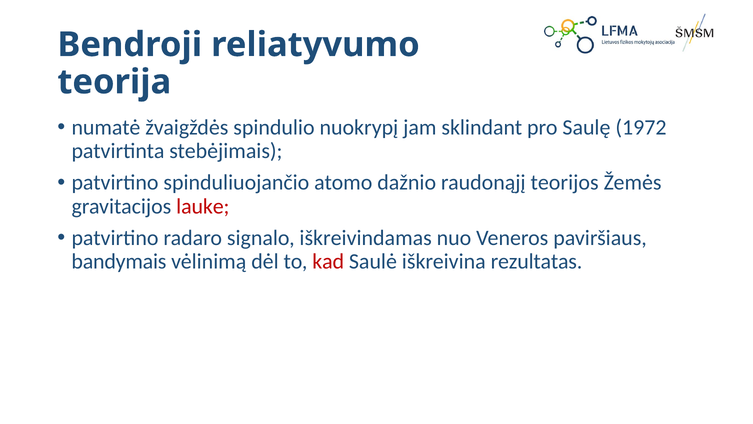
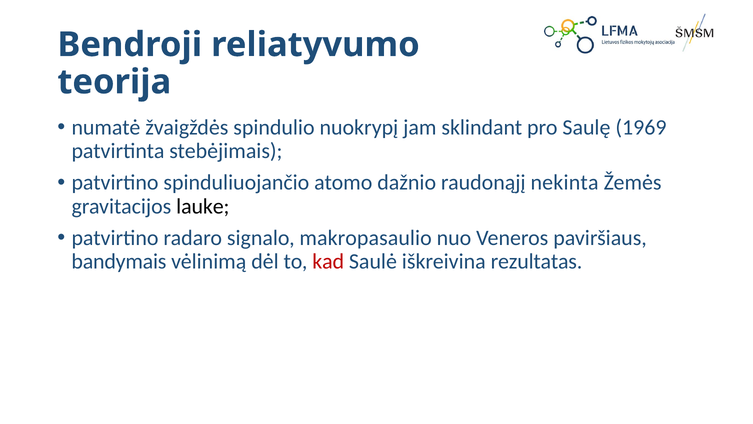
1972: 1972 -> 1969
teorijos: teorijos -> nekinta
lauke colour: red -> black
iškreivindamas: iškreivindamas -> makropasaulio
